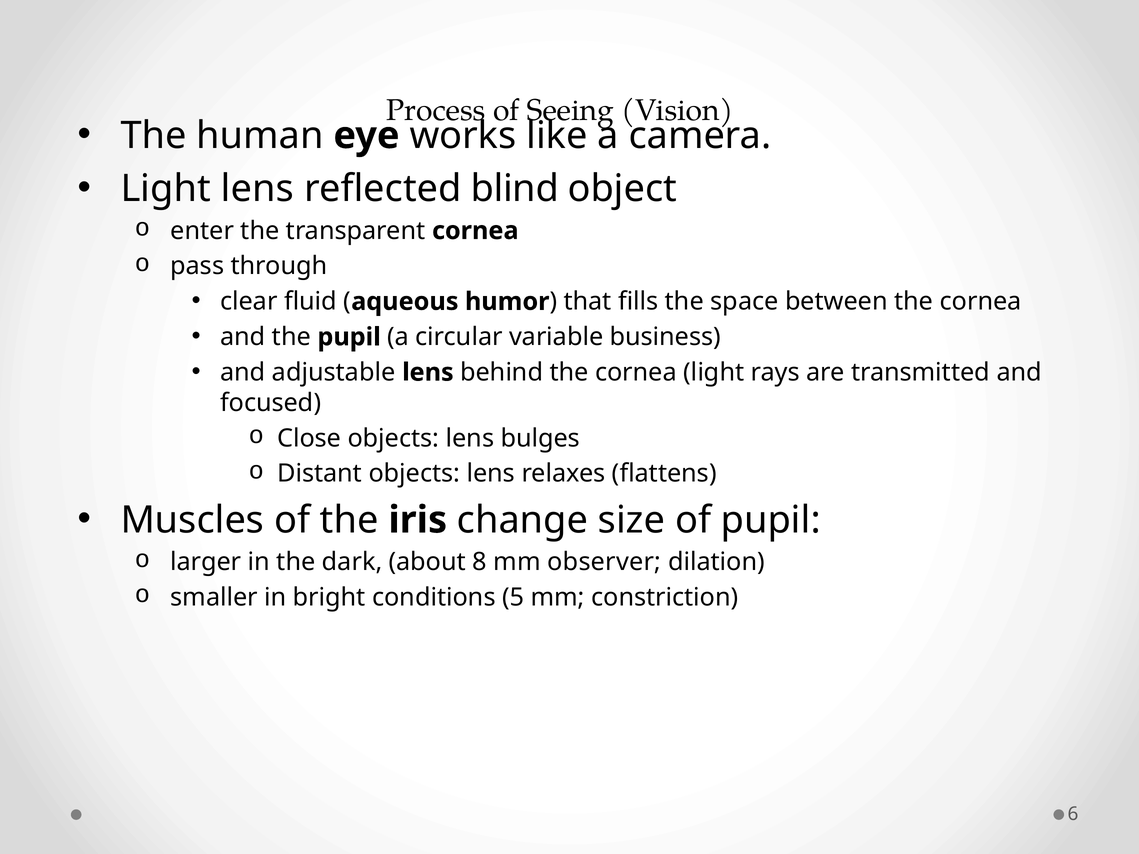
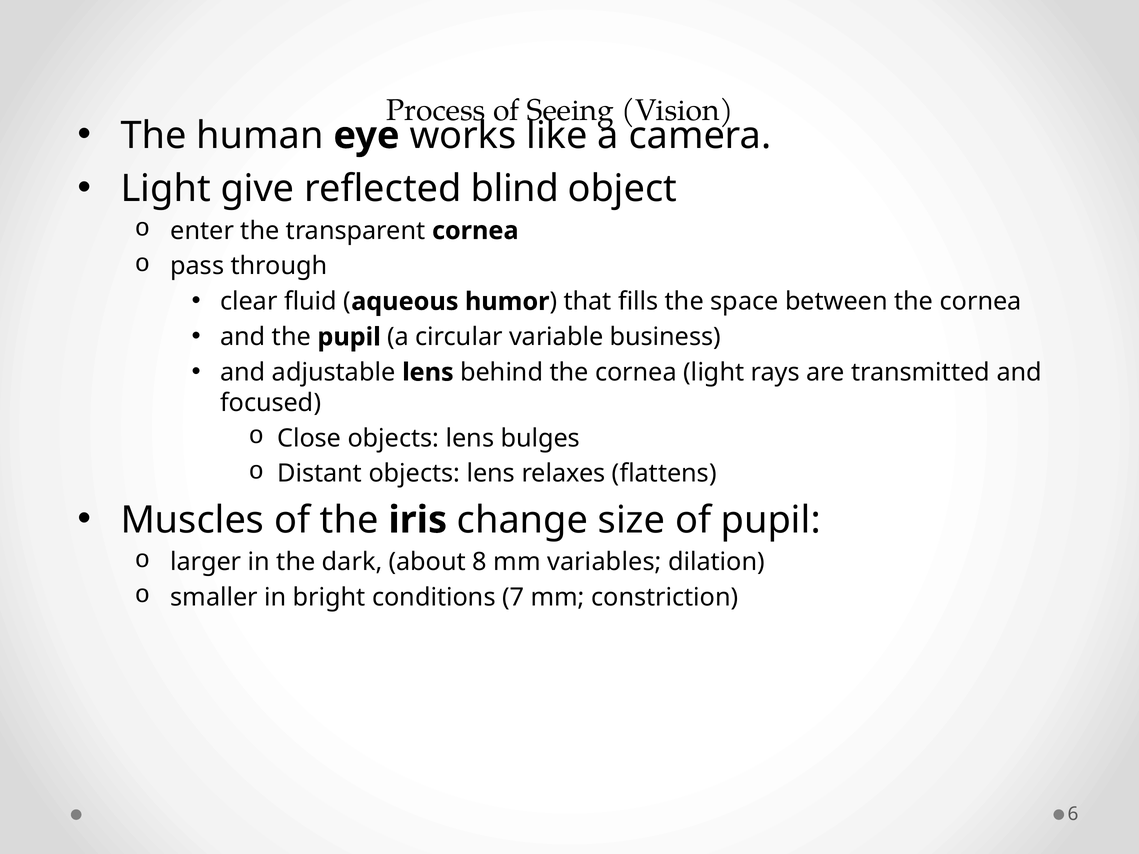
Light lens: lens -> give
observer: observer -> variables
5: 5 -> 7
